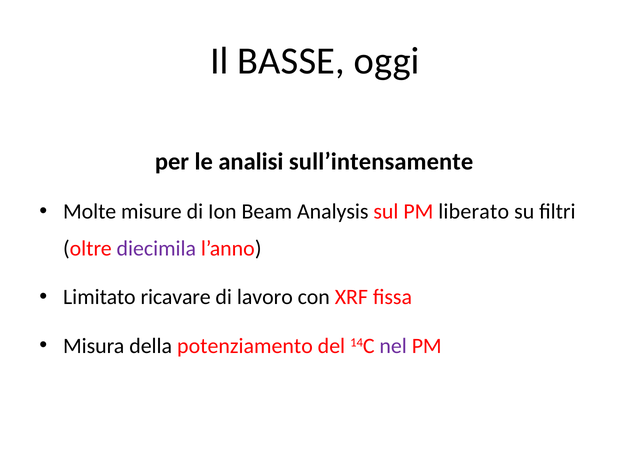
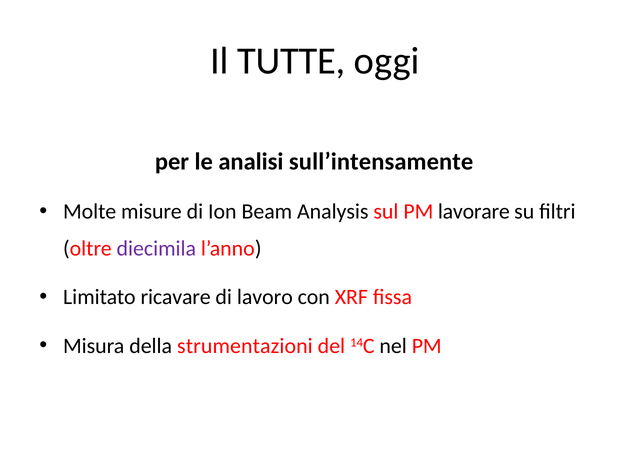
BASSE: BASSE -> TUTTE
liberato: liberato -> lavorare
potenziamento: potenziamento -> strumentazioni
nel colour: purple -> black
